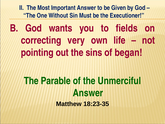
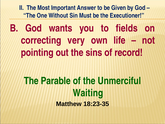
began: began -> record
Answer at (88, 93): Answer -> Waiting
